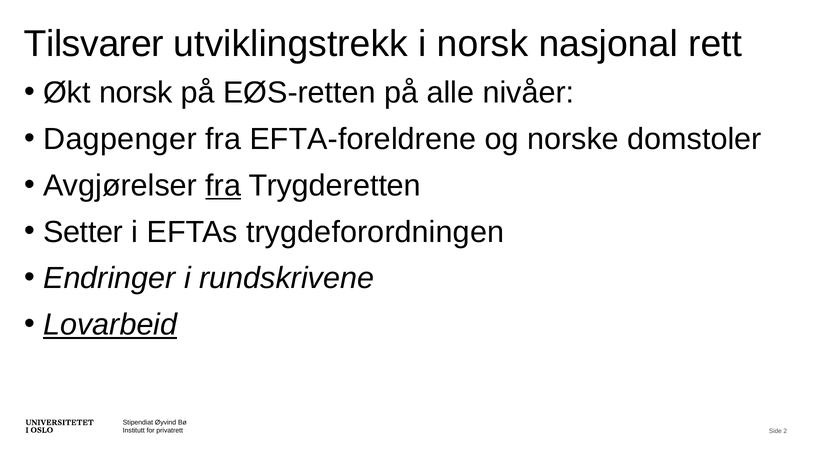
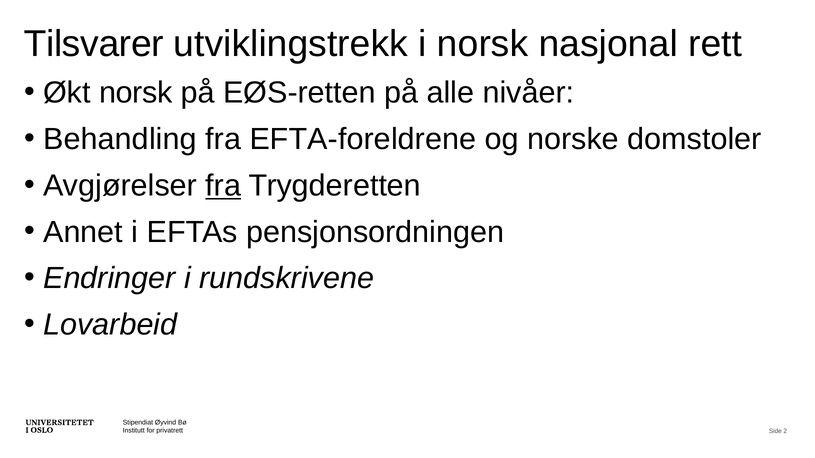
Dagpenger: Dagpenger -> Behandling
Setter: Setter -> Annet
trygdeforordningen: trygdeforordningen -> pensjonsordningen
Lovarbeid underline: present -> none
